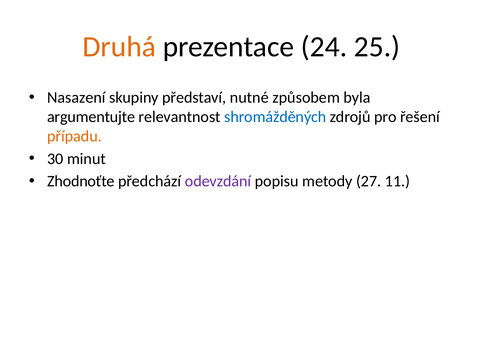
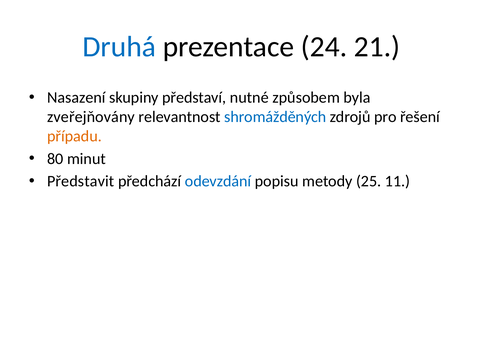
Druhá colour: orange -> blue
25: 25 -> 21
argumentujte: argumentujte -> zveřejňovány
30: 30 -> 80
Zhodnoťte: Zhodnoťte -> Představit
odevzdání colour: purple -> blue
27: 27 -> 25
